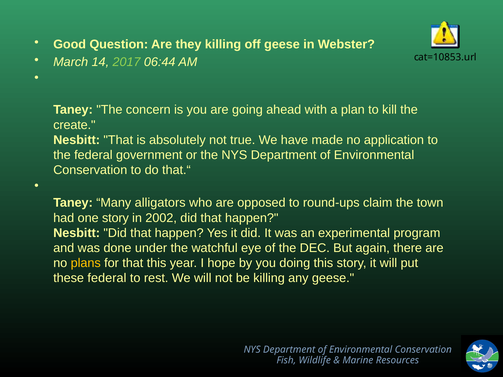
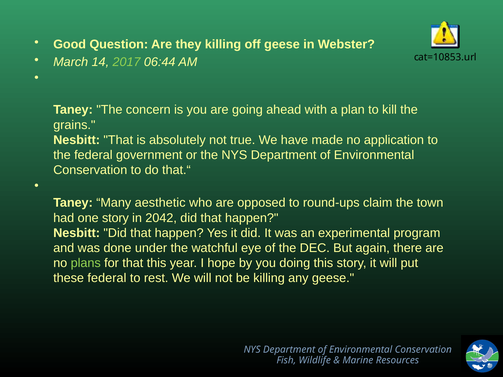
create: create -> grains
alligators: alligators -> aesthetic
2002: 2002 -> 2042
plans colour: yellow -> light green
